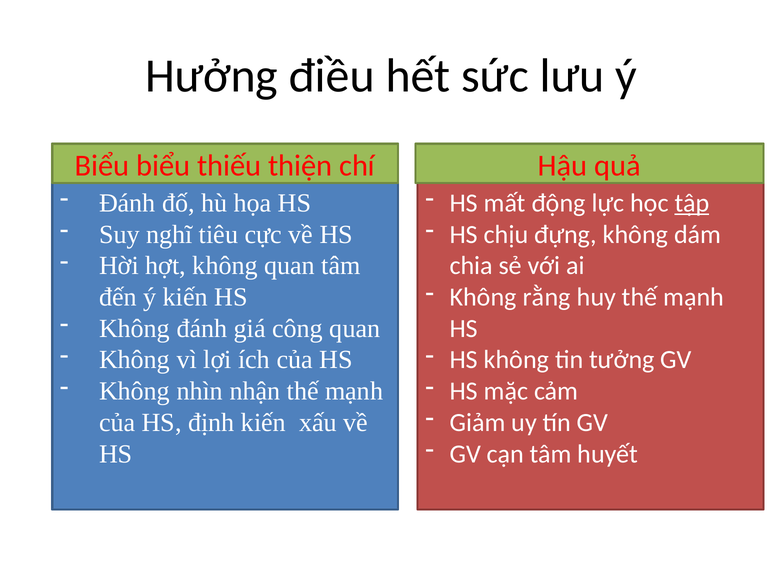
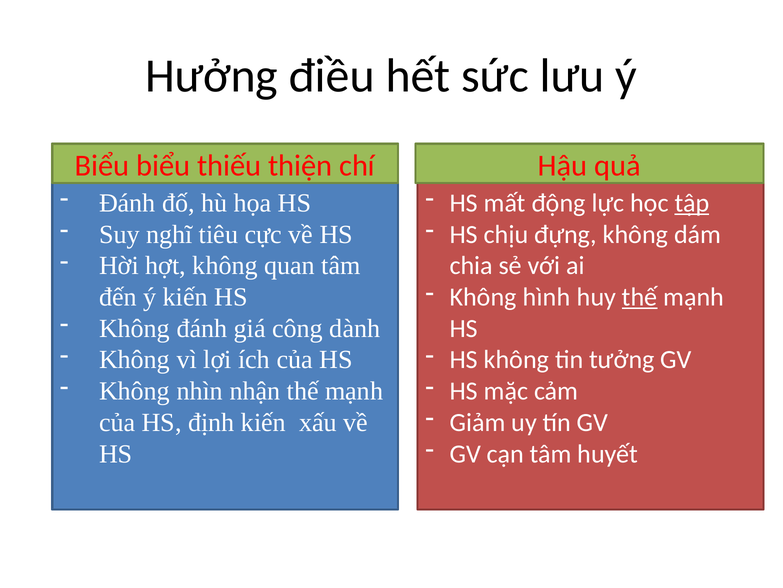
rằng: rằng -> hình
thế at (640, 297) underline: none -> present
công quan: quan -> dành
